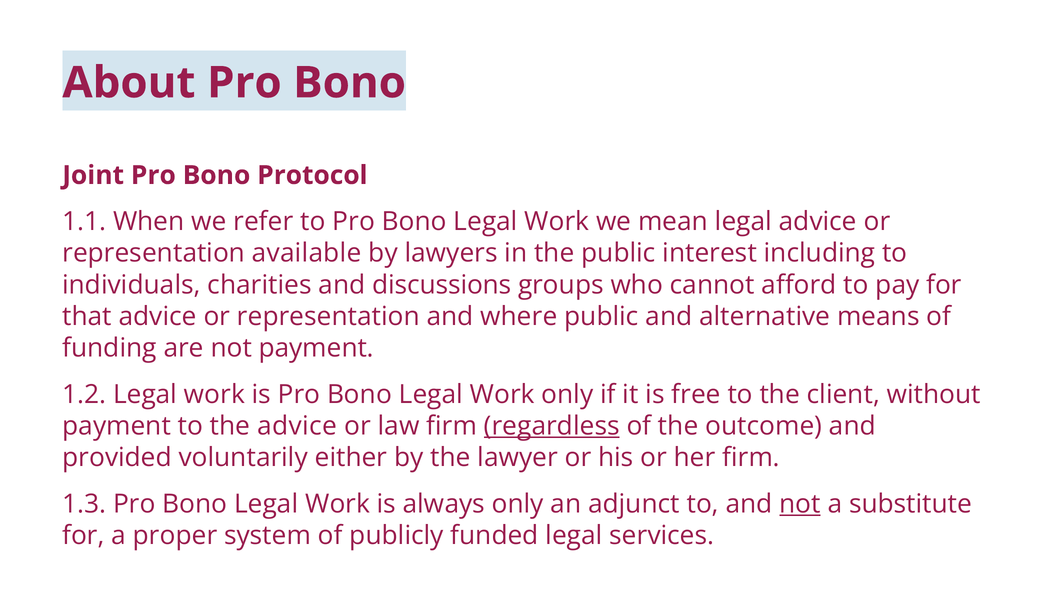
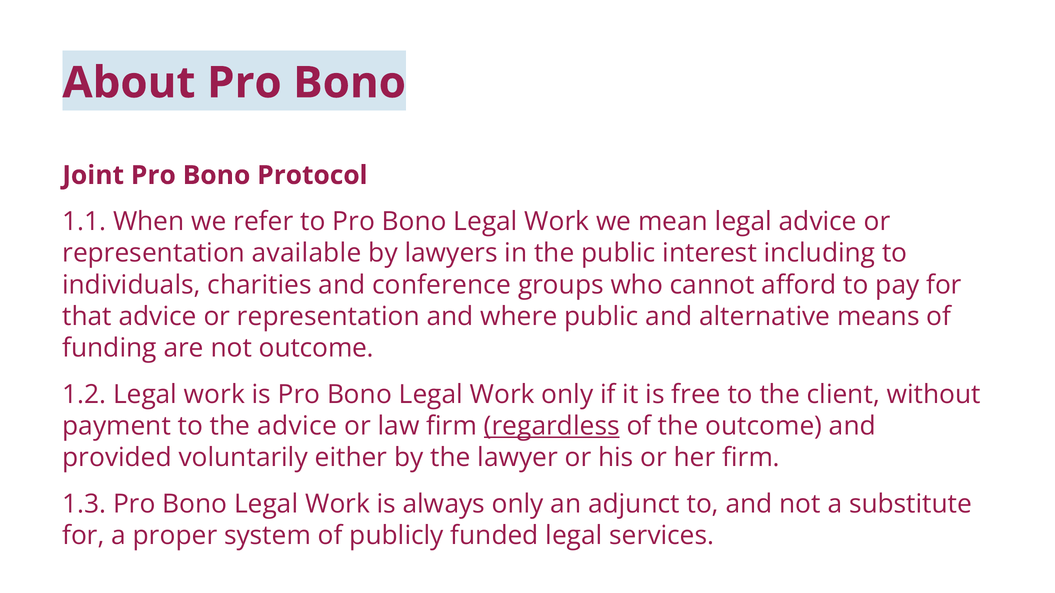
discussions: discussions -> conference
not payment: payment -> outcome
not at (800, 504) underline: present -> none
